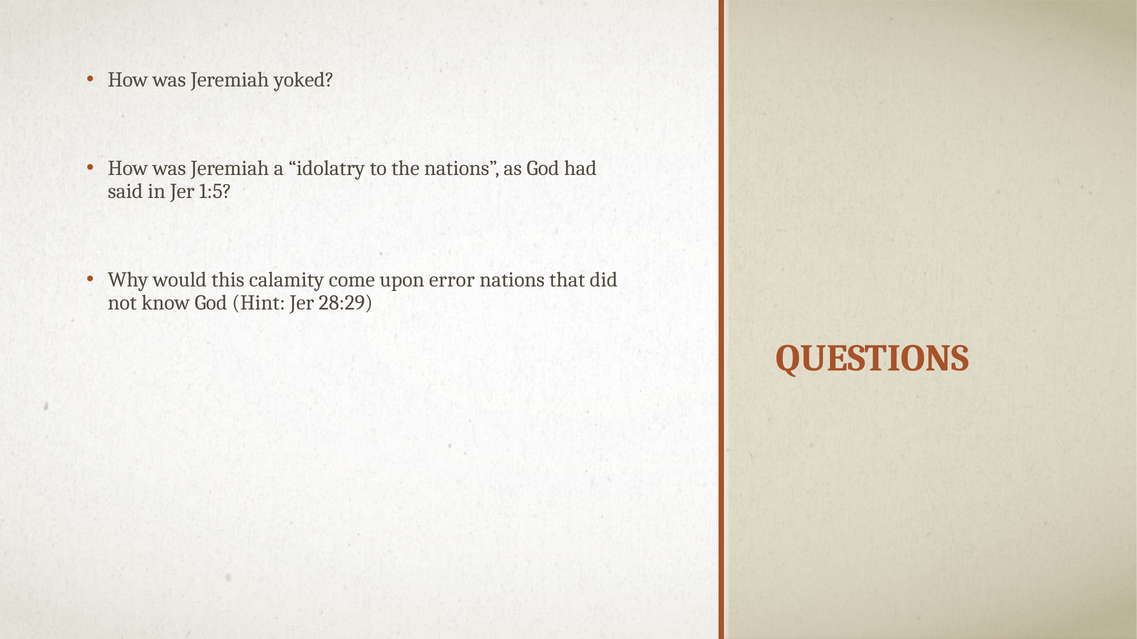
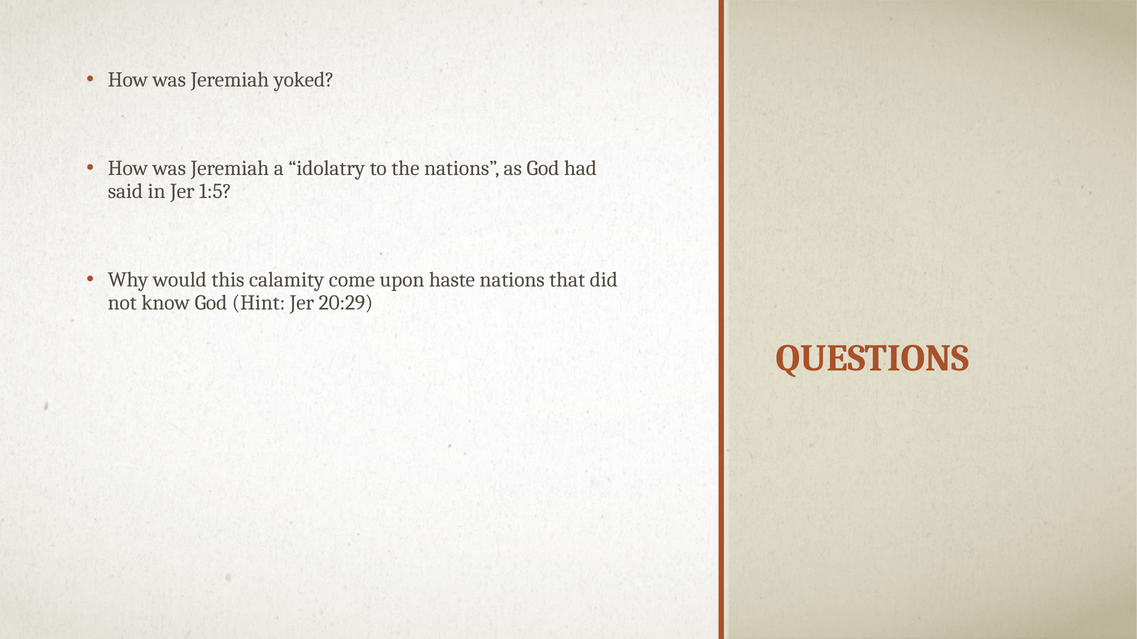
error: error -> haste
28:29: 28:29 -> 20:29
